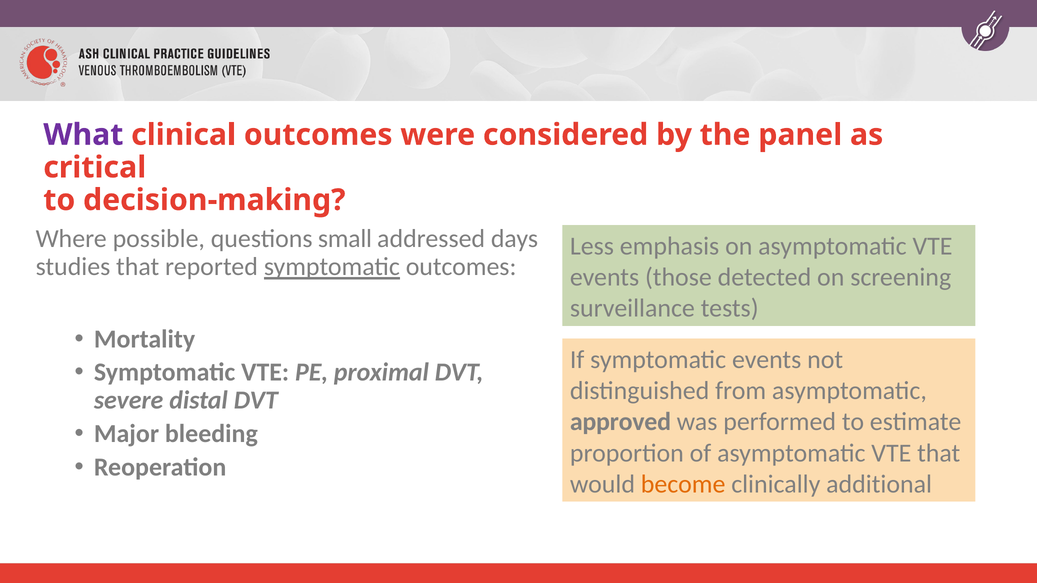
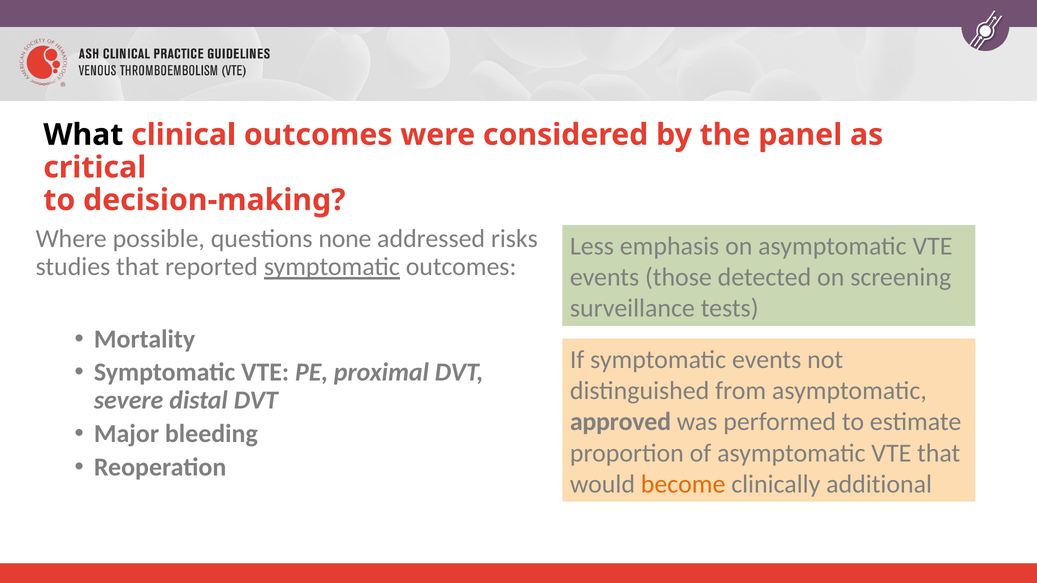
What colour: purple -> black
small: small -> none
days: days -> risks
